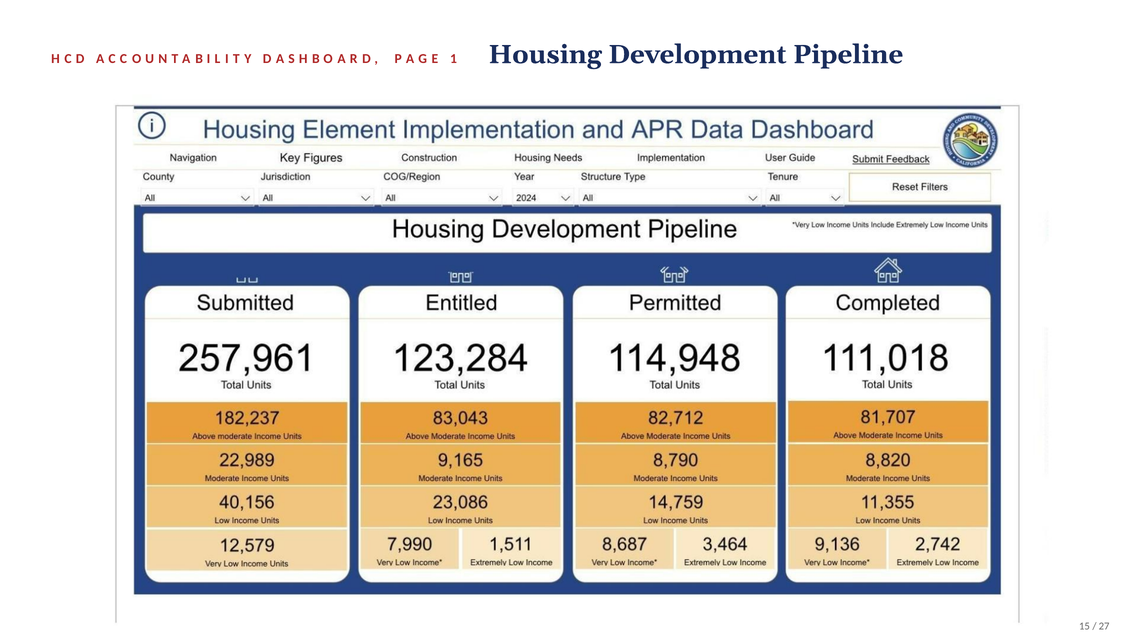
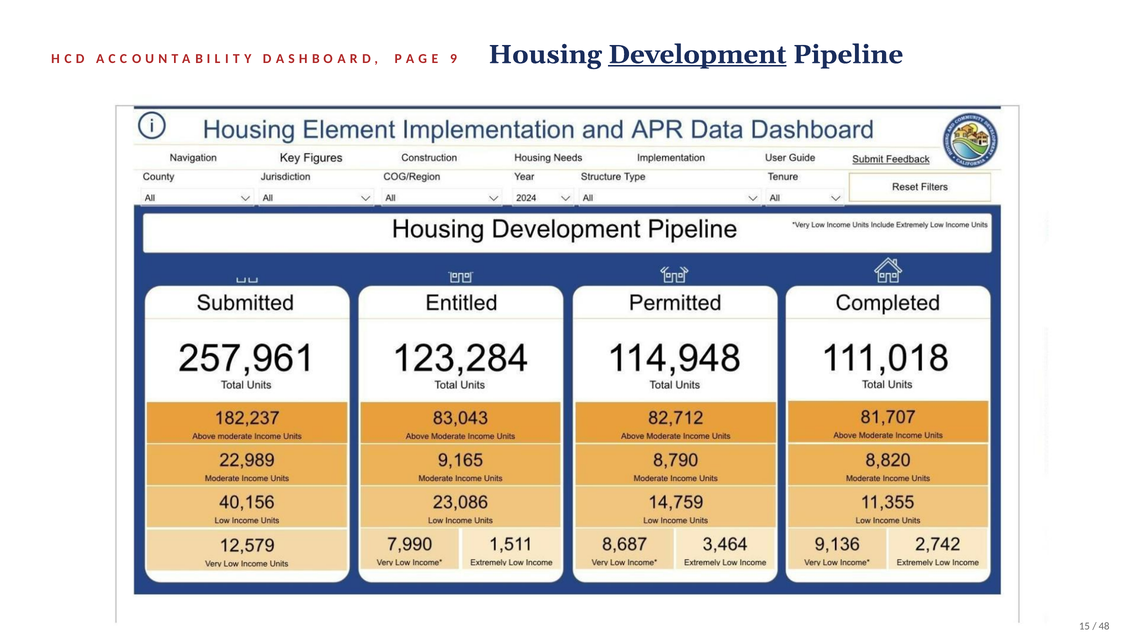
1: 1 -> 9
Development underline: none -> present
27: 27 -> 48
